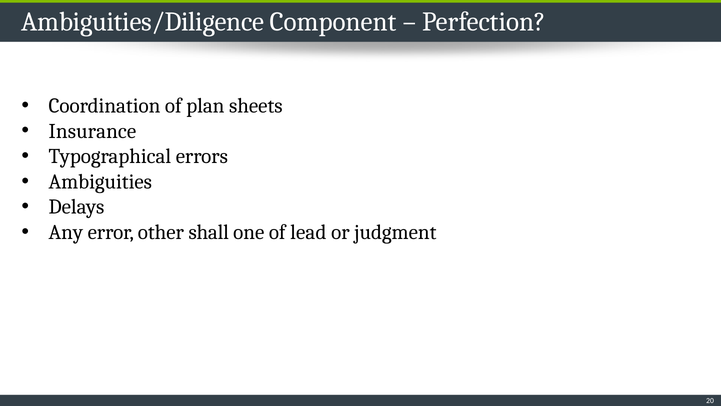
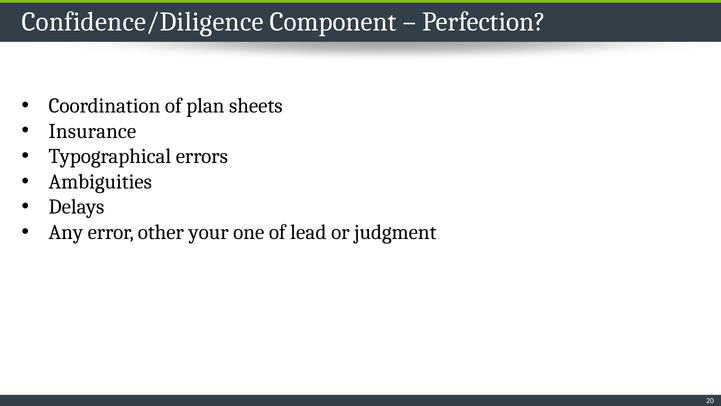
Ambiguities/Diligence: Ambiguities/Diligence -> Confidence/Diligence
shall: shall -> your
